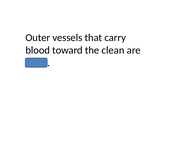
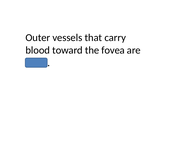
clean: clean -> fovea
